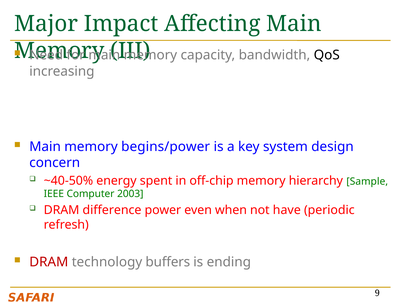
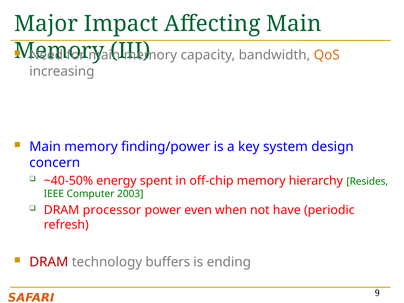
QoS colour: black -> orange
begins/power: begins/power -> finding/power
Sample: Sample -> Resides
difference: difference -> processor
